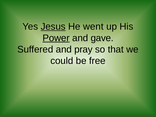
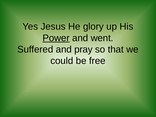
Jesus underline: present -> none
went: went -> glory
gave: gave -> went
